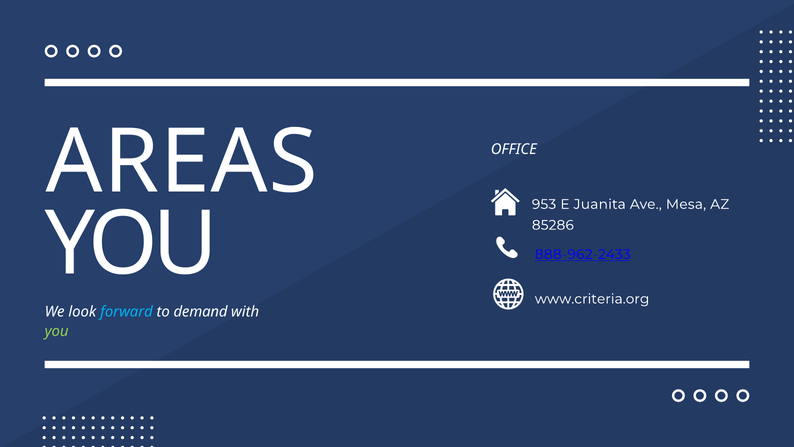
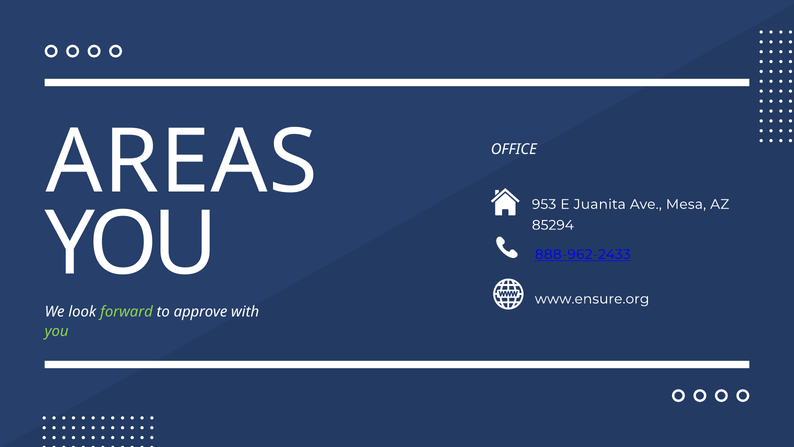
85286: 85286 -> 85294
www.criteria.org: www.criteria.org -> www.ensure.org
forward colour: light blue -> light green
demand: demand -> approve
